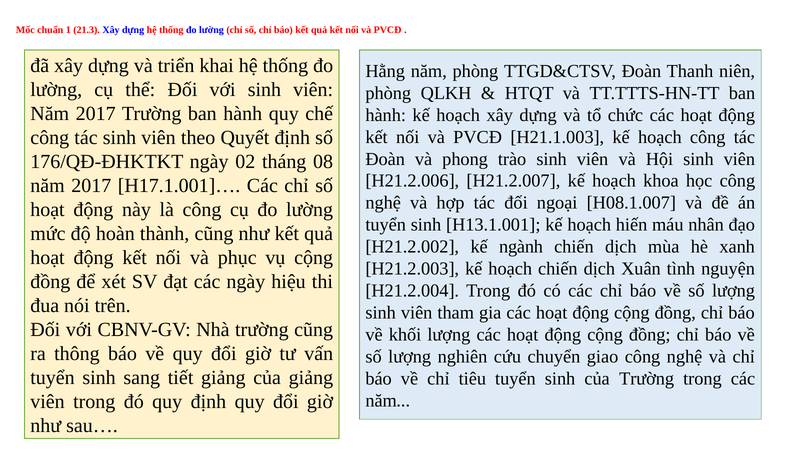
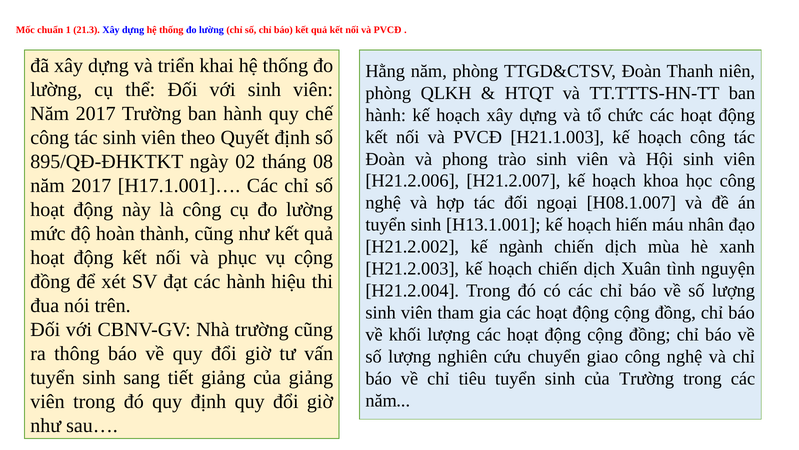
176/QĐ-ĐHKTKT: 176/QĐ-ĐHKTKT -> 895/QĐ-ĐHKTKT
các ngày: ngày -> hành
